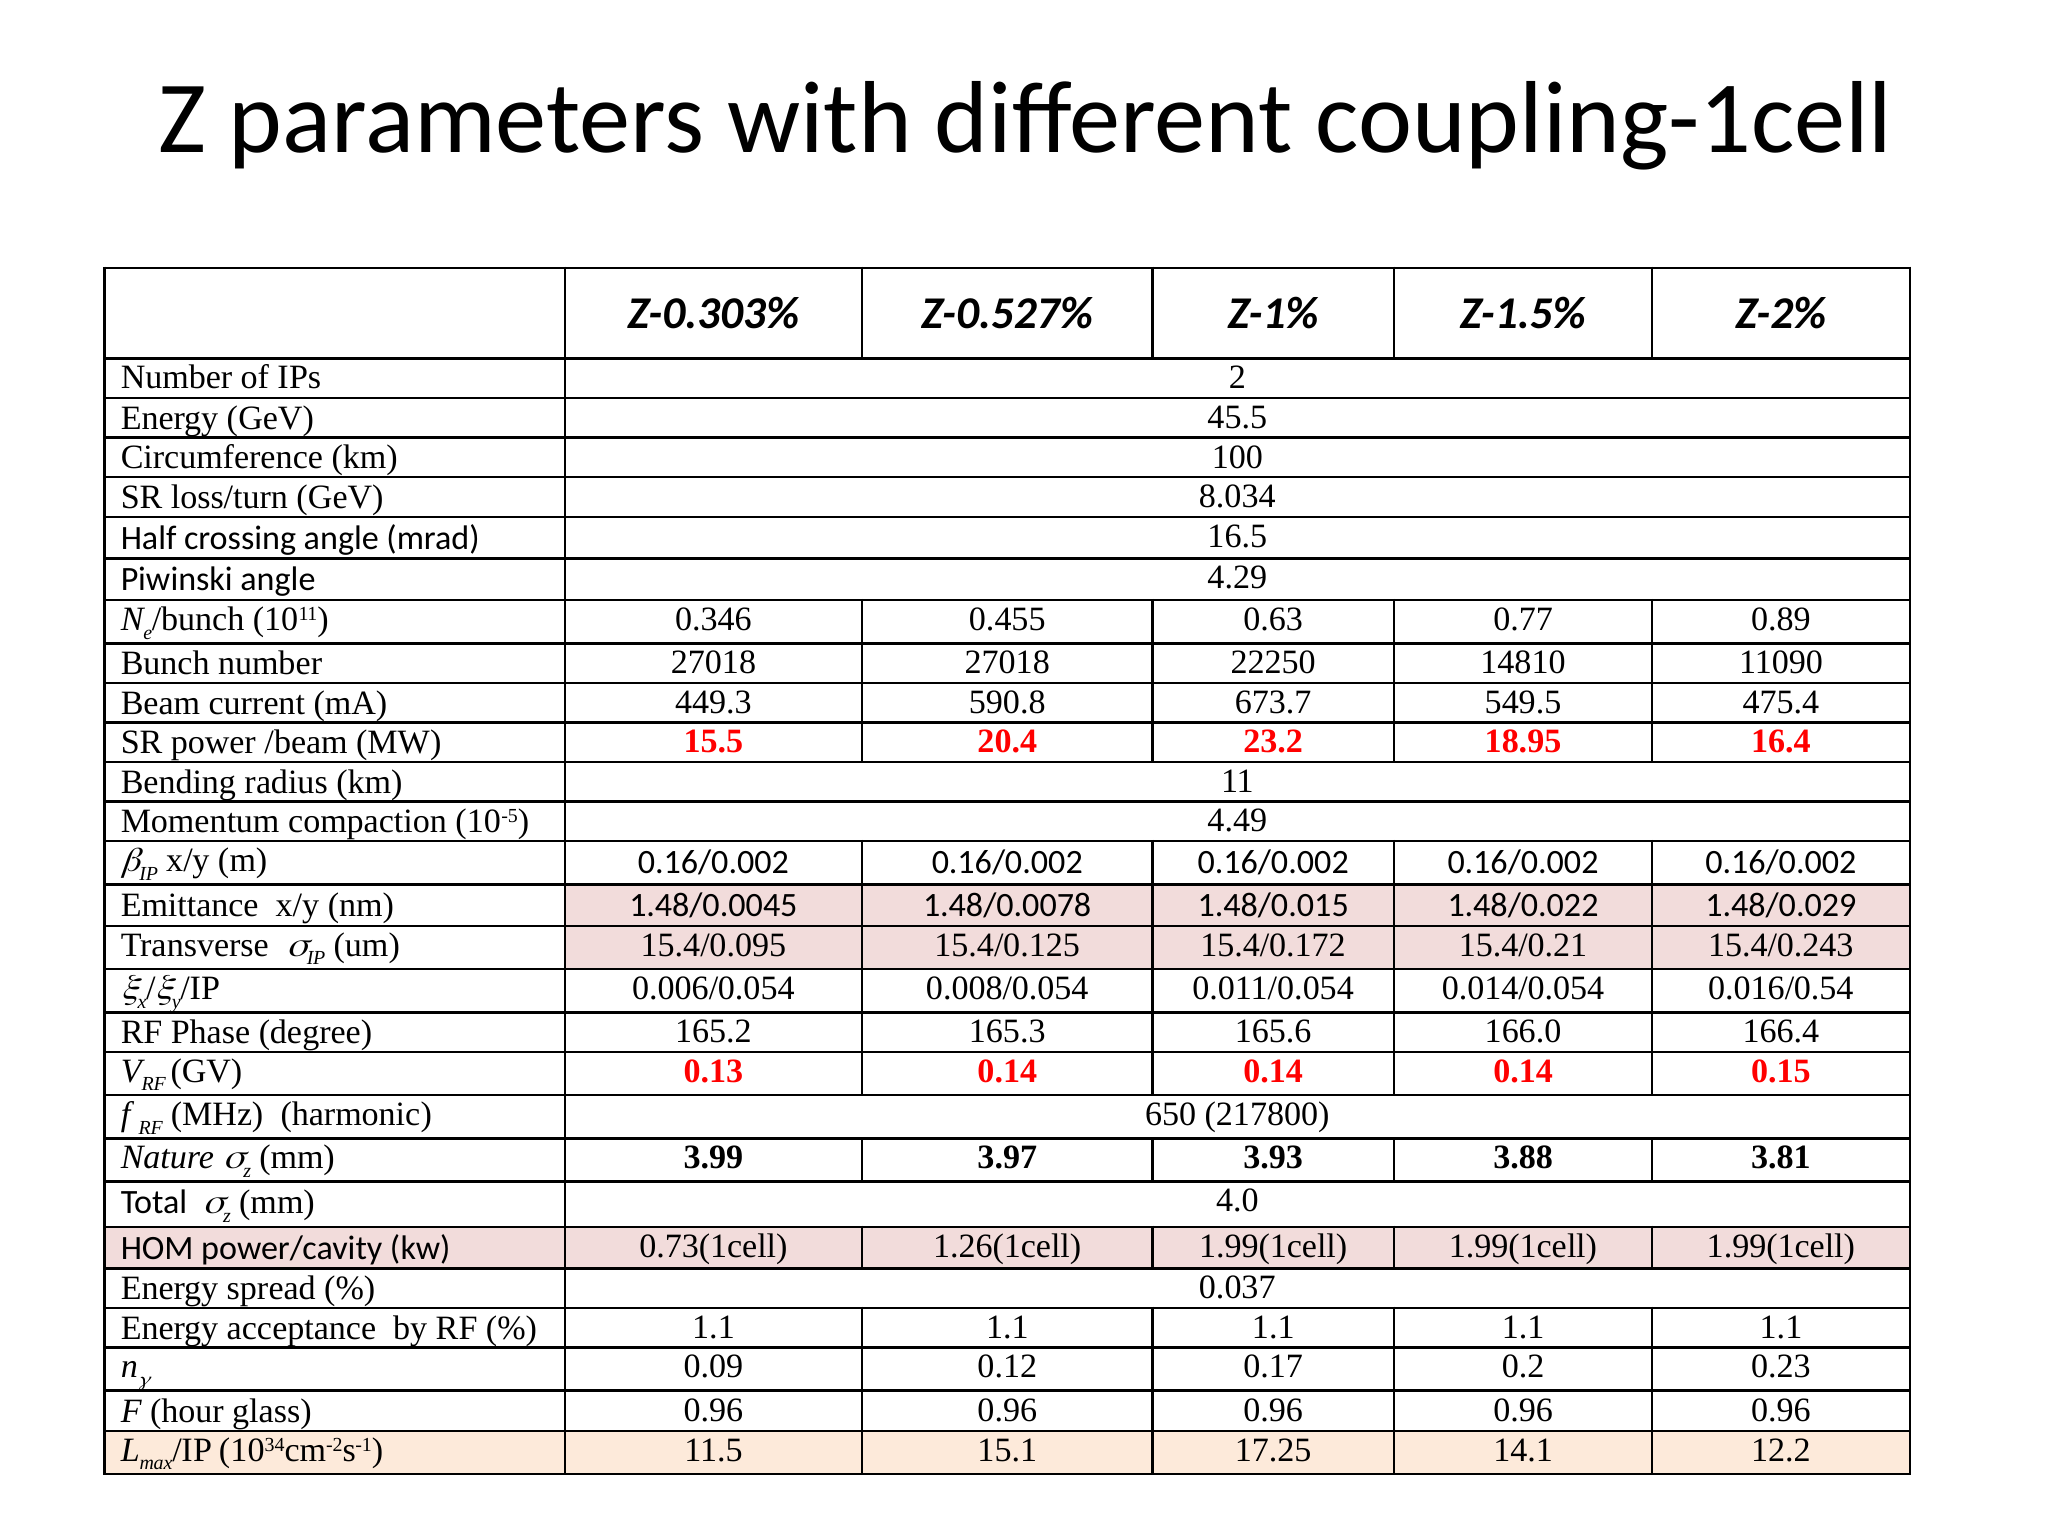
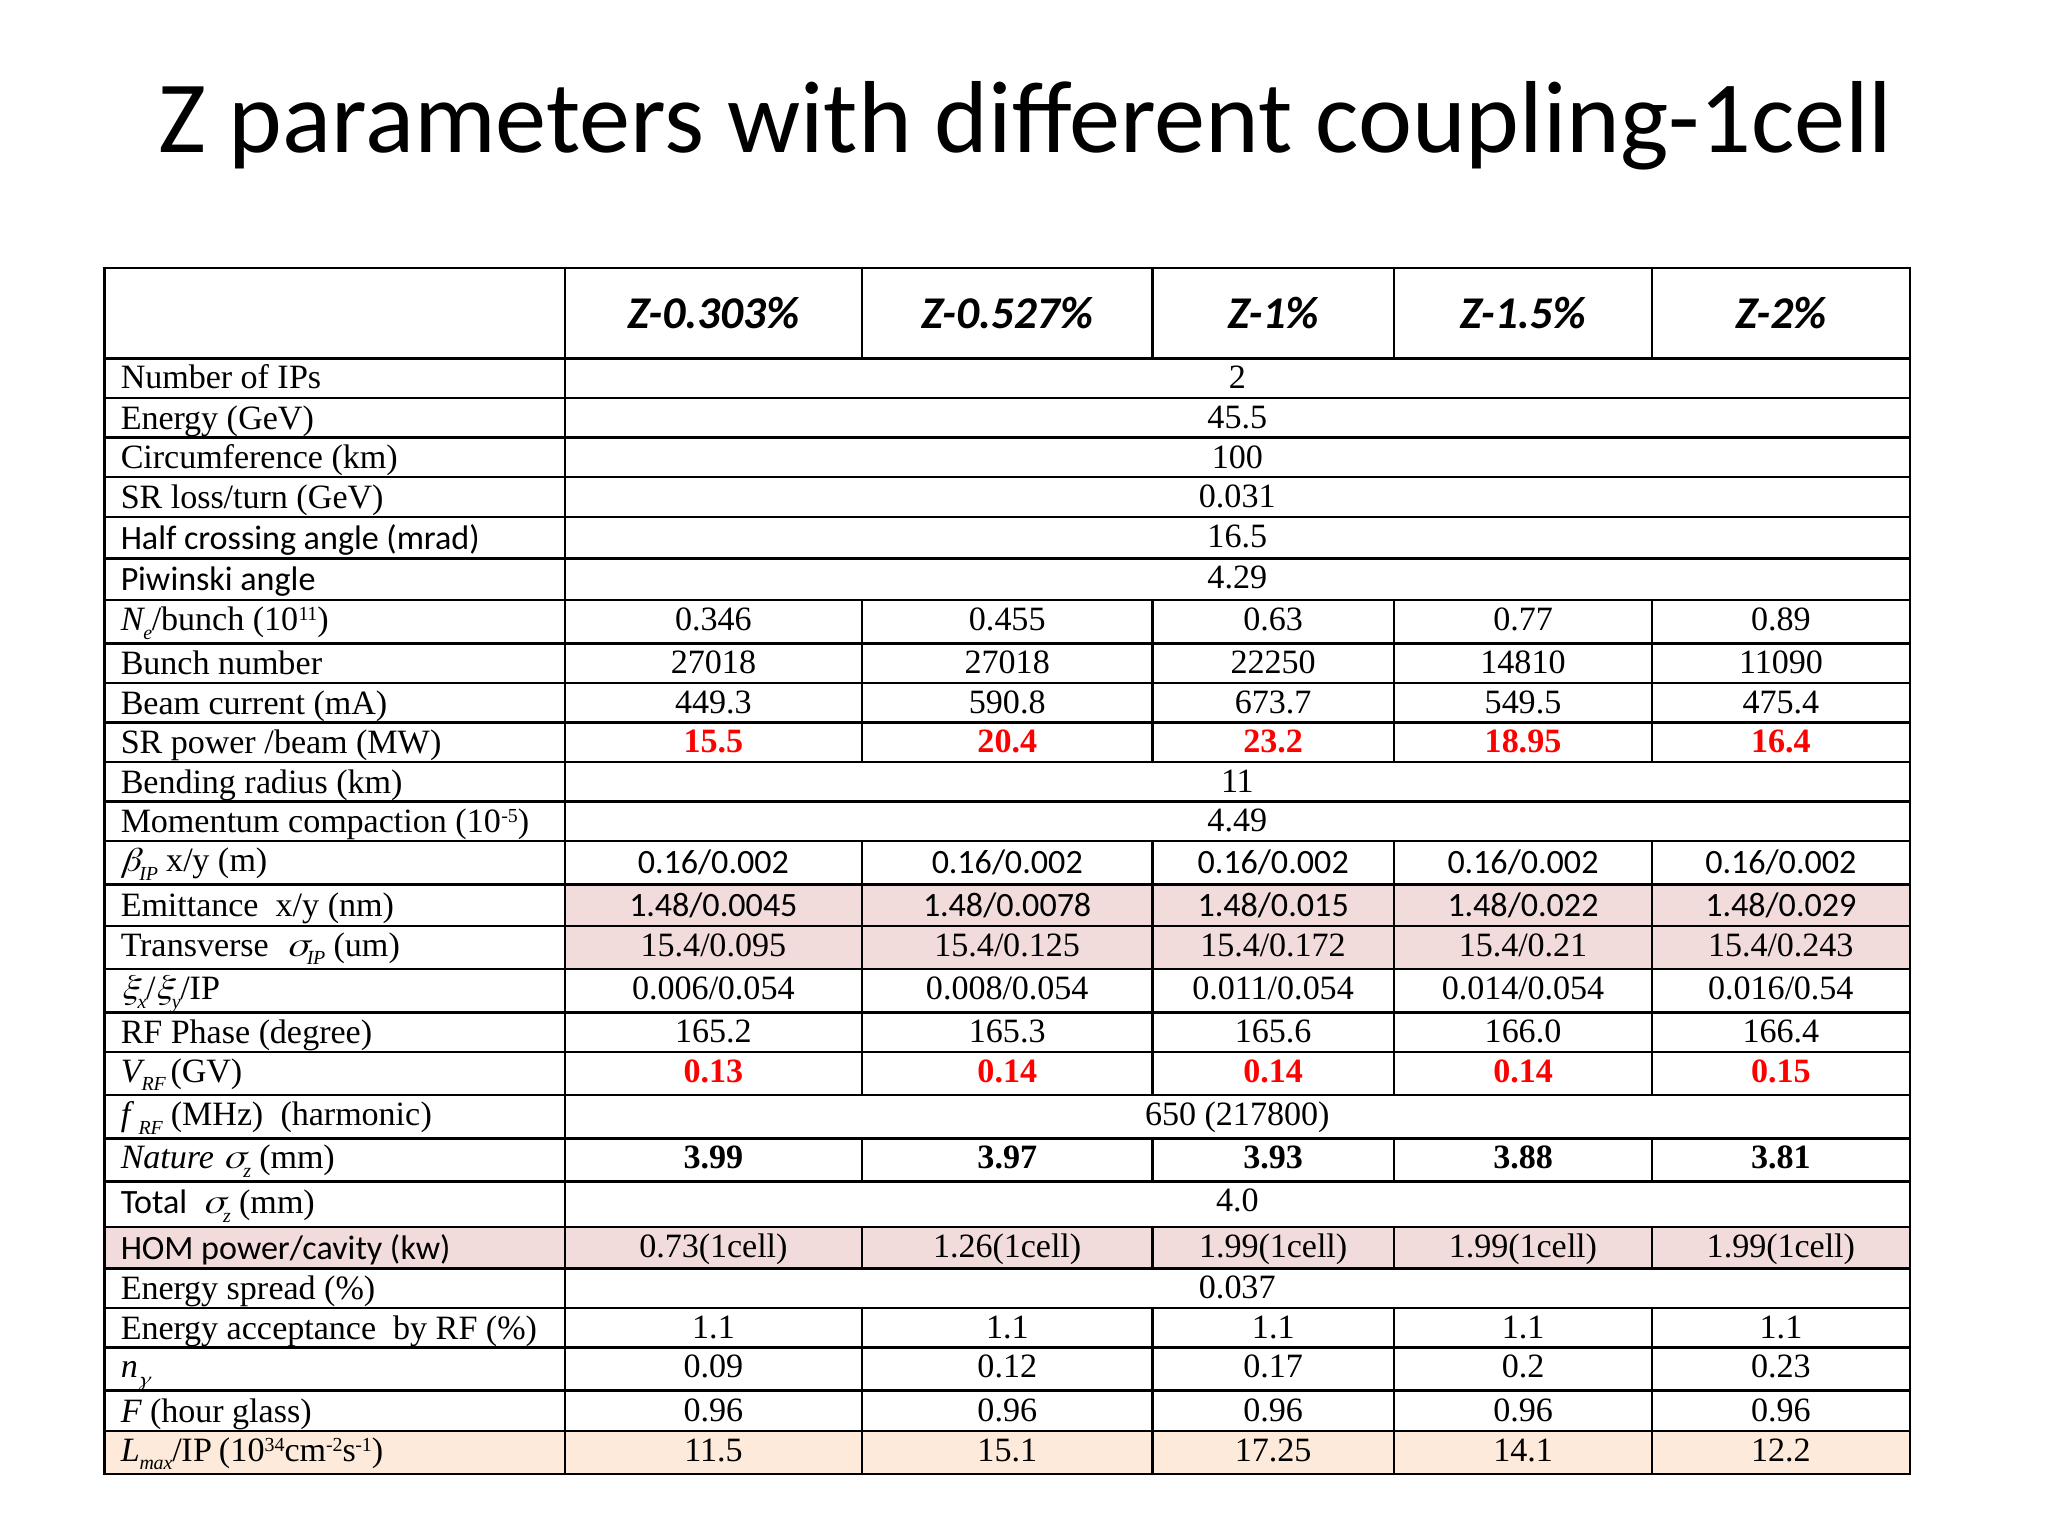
8.034: 8.034 -> 0.031
